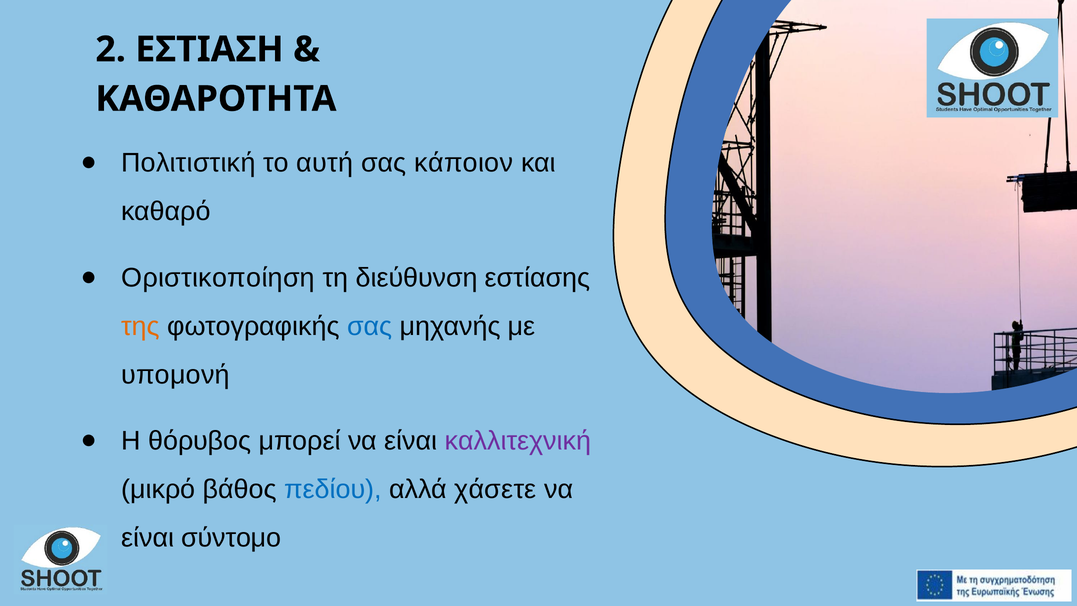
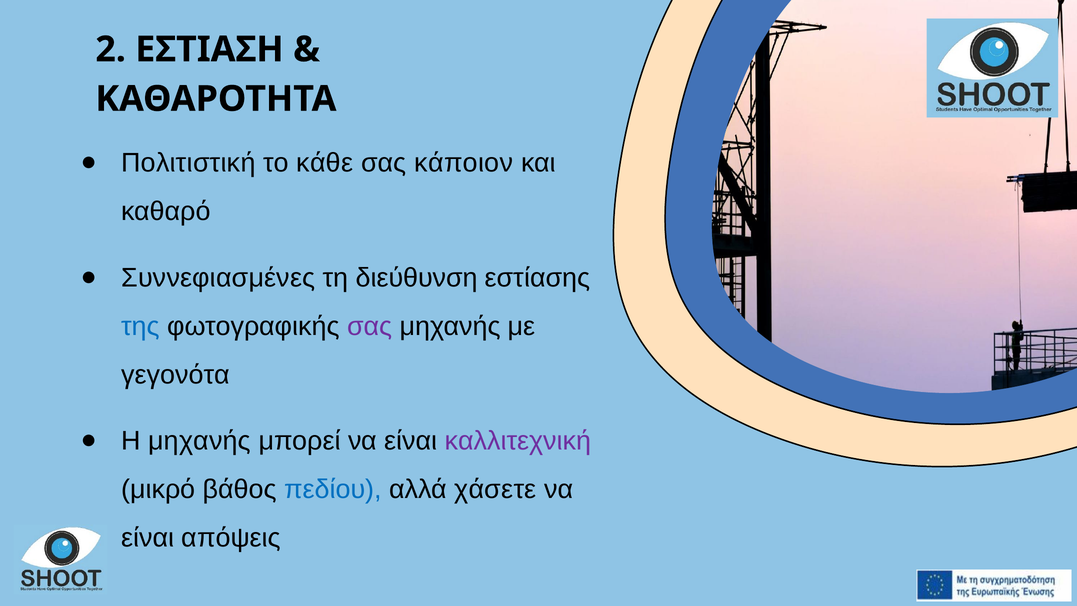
αυτή: αυτή -> κάθε
Οριστικοποίηση: Οριστικοποίηση -> Συννεφιασμένες
της colour: orange -> blue
σας at (370, 326) colour: blue -> purple
υπομονή: υπομονή -> γεγονότα
Η θόρυβος: θόρυβος -> μηχανής
σύντομο: σύντομο -> απόψεις
